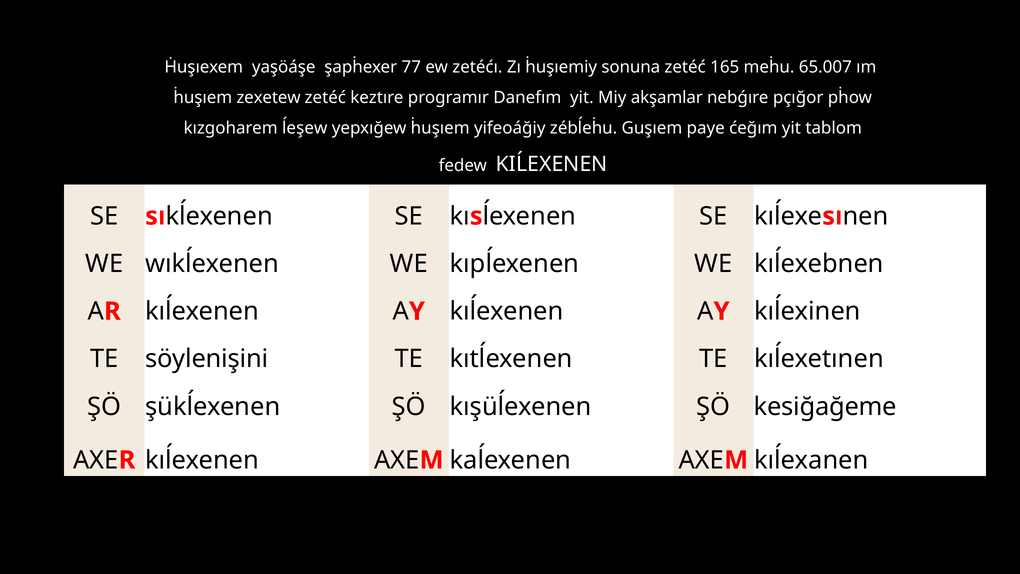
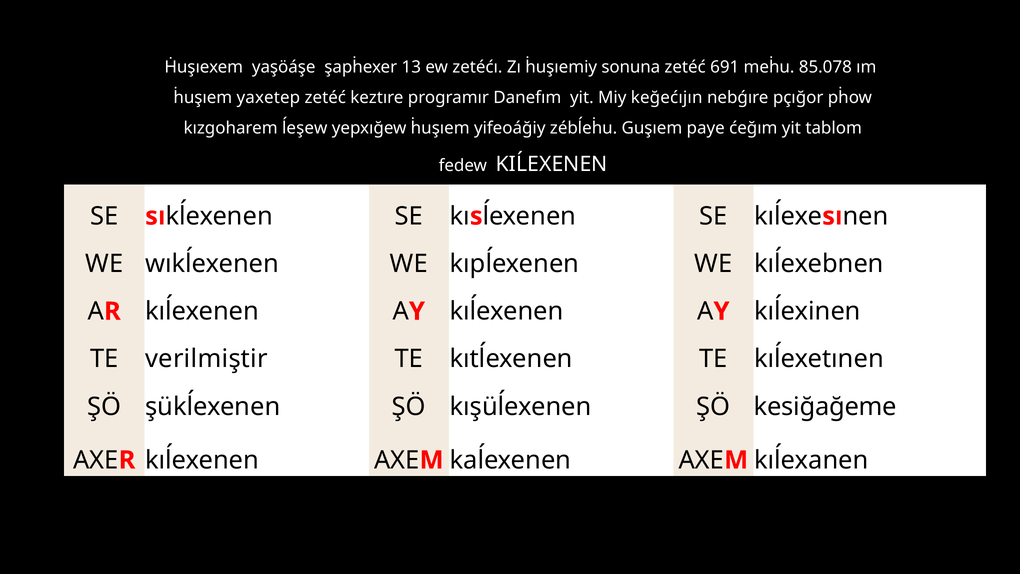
77: 77 -> 13
165: 165 -> 691
65.007: 65.007 -> 85.078
zexetew: zexetew -> yaxetep
akşamlar: akşamlar -> keğećıjın
söylenişini: söylenişini -> verilmiştir
